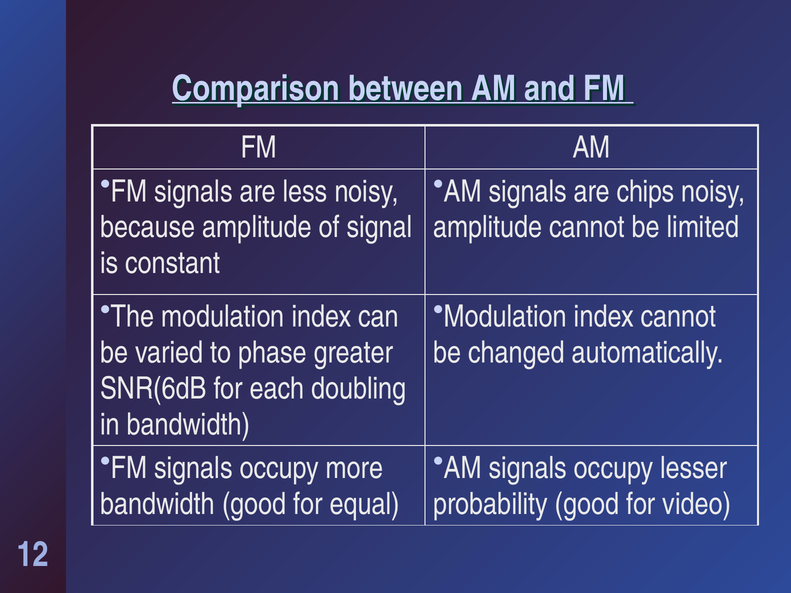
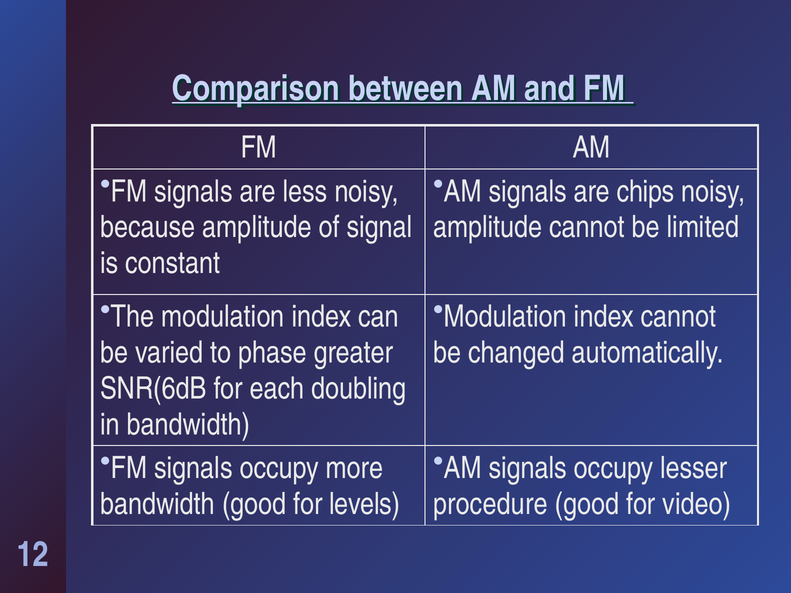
equal: equal -> levels
probability: probability -> procedure
